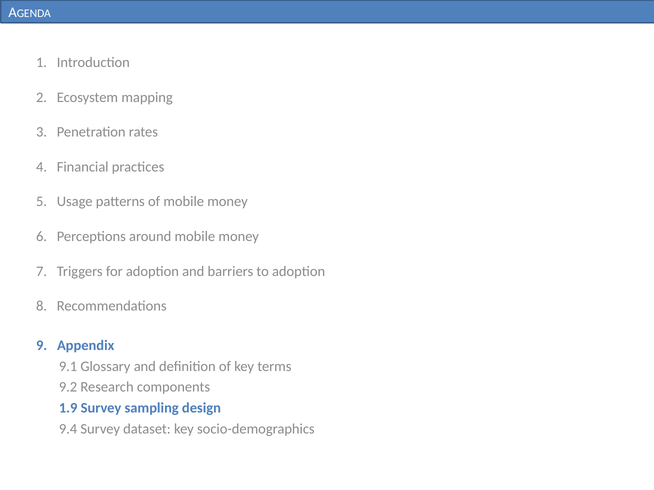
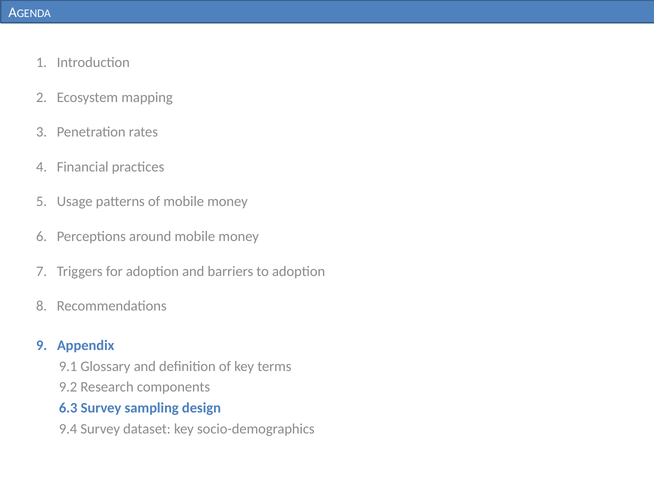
1.9: 1.9 -> 6.3
